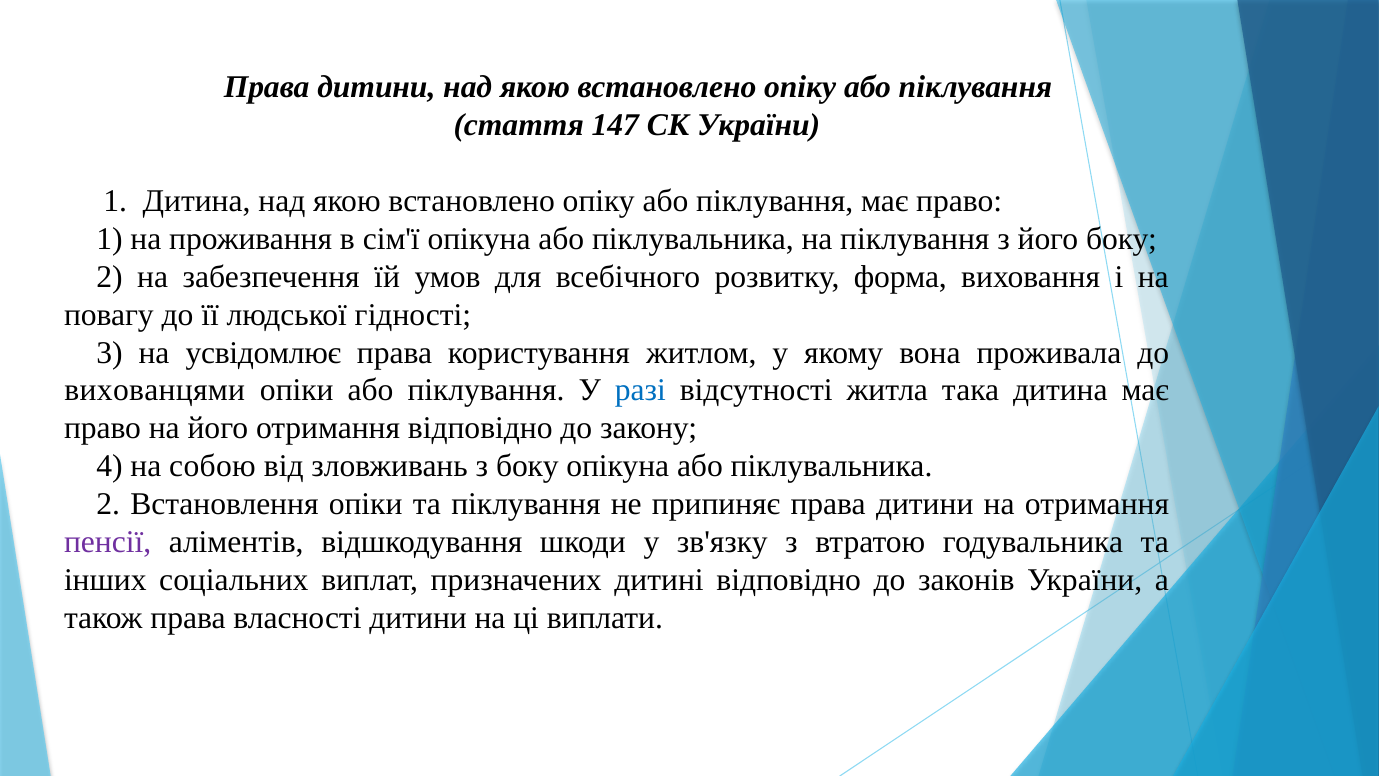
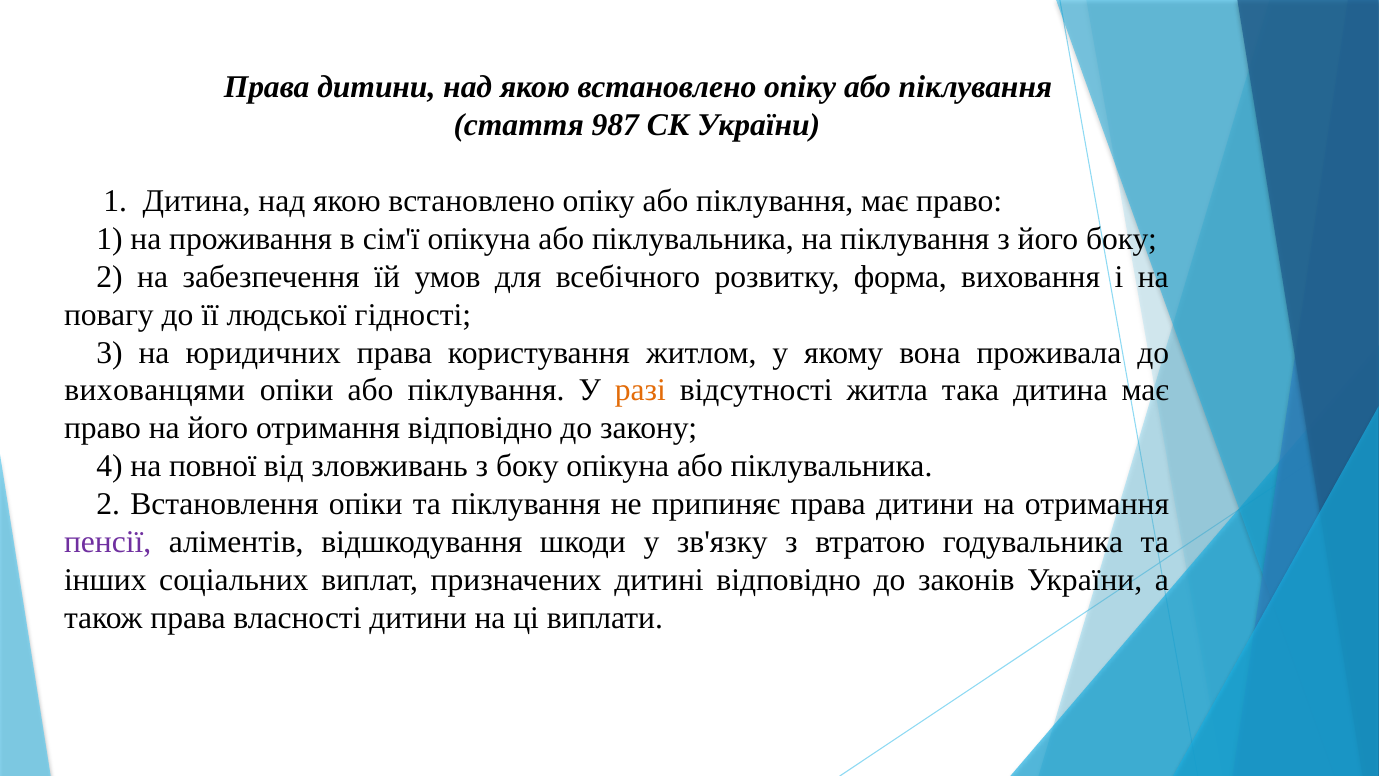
147: 147 -> 987
усвідомлює: усвідомлює -> юридичних
разі colour: blue -> orange
собою: собою -> повної
